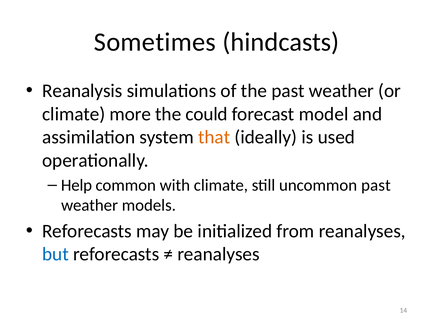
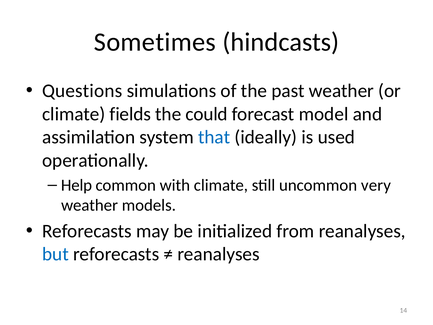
Reanalysis: Reanalysis -> Questions
more: more -> fields
that colour: orange -> blue
uncommon past: past -> very
